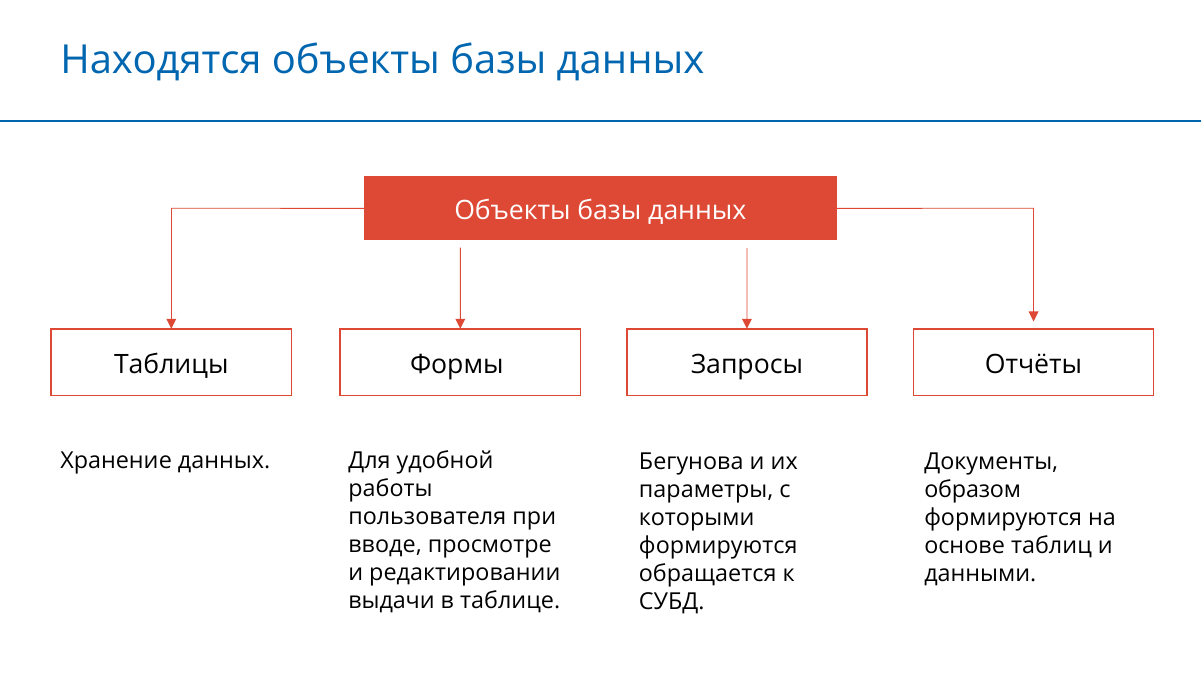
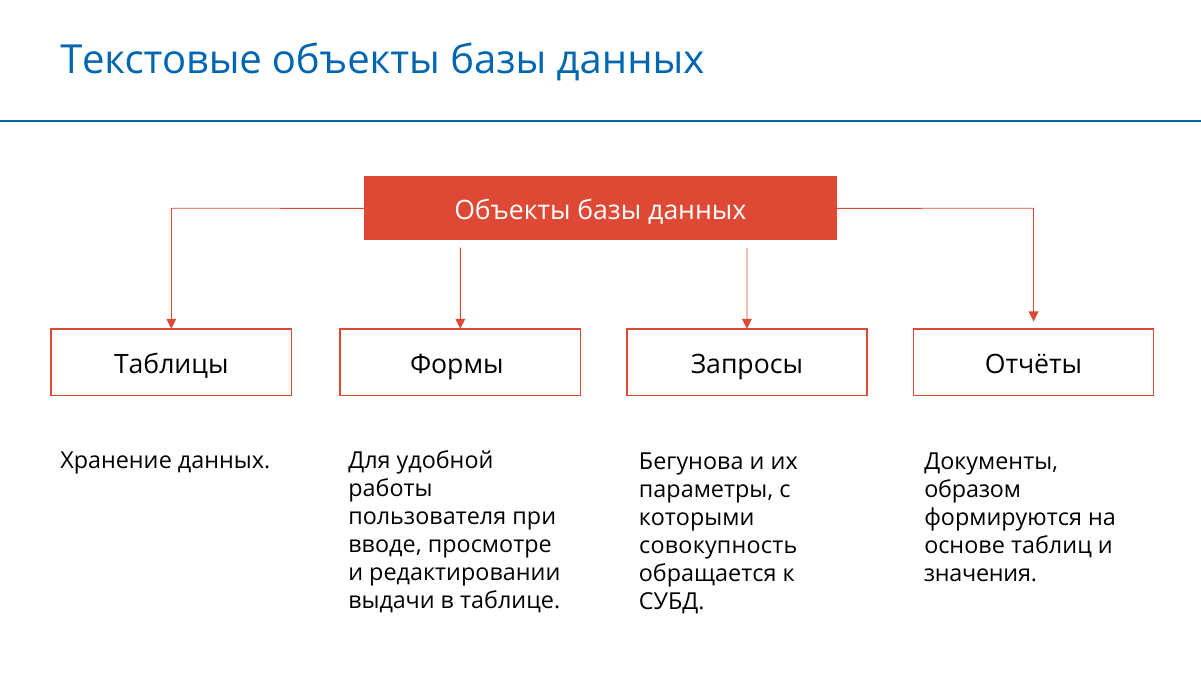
Находятся: Находятся -> Текстовые
формируются at (718, 546): формируются -> совокупность
данными: данными -> значения
